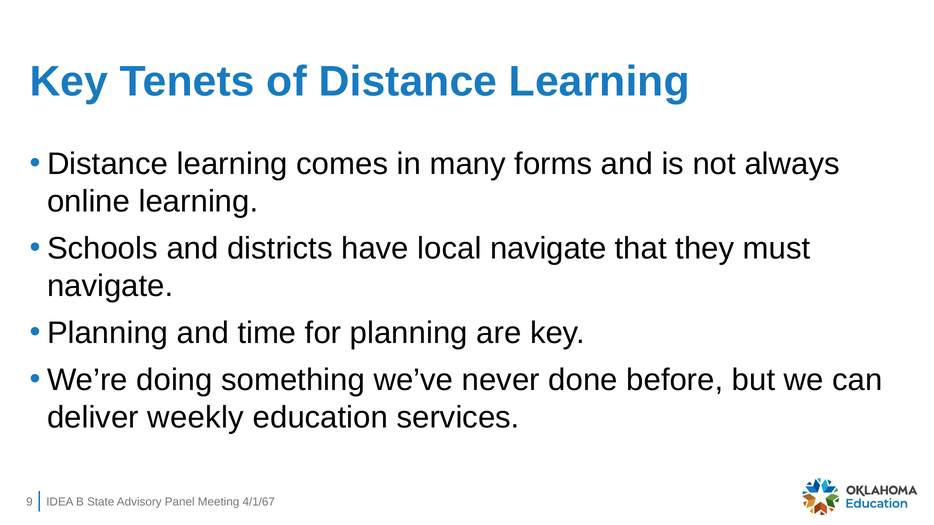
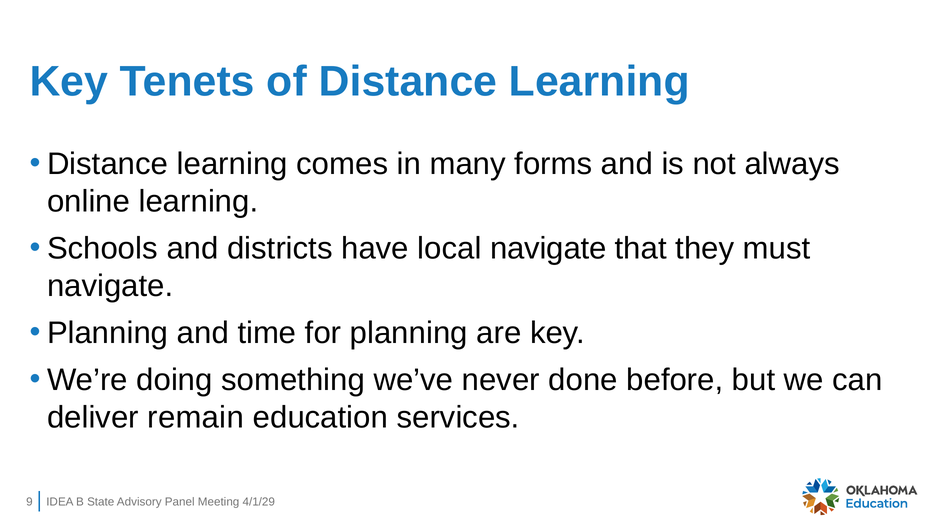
weekly: weekly -> remain
4/1/67: 4/1/67 -> 4/1/29
